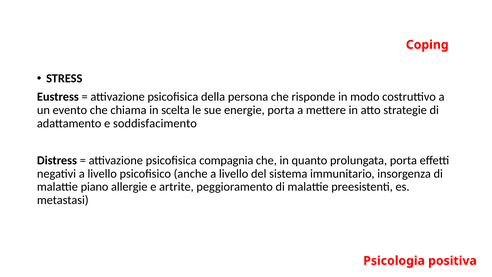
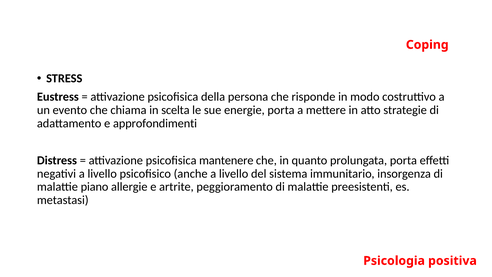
soddisfacimento: soddisfacimento -> approfondimenti
compagnia: compagnia -> mantenere
